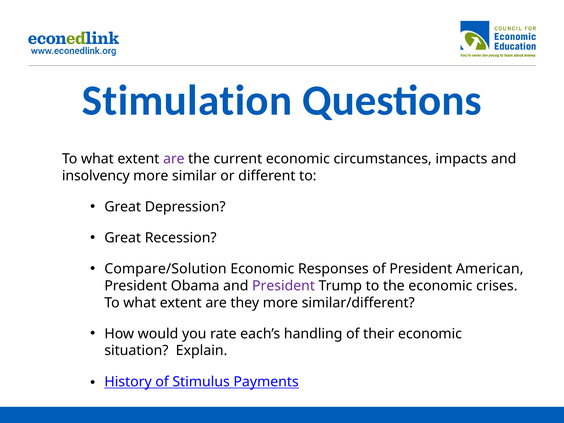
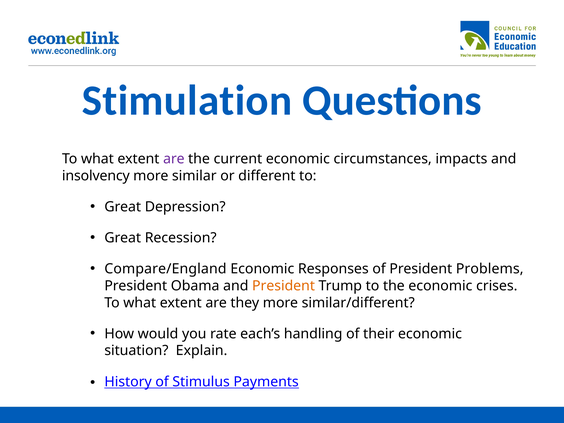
Compare/Solution: Compare/Solution -> Compare/England
American: American -> Problems
President at (284, 286) colour: purple -> orange
